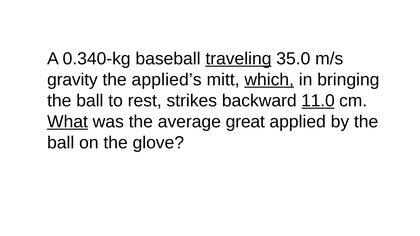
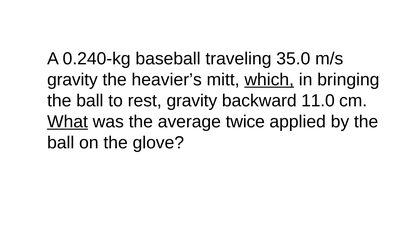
0.340-kg: 0.340-kg -> 0.240-kg
traveling underline: present -> none
applied’s: applied’s -> heavier’s
rest strikes: strikes -> gravity
11.0 underline: present -> none
great: great -> twice
